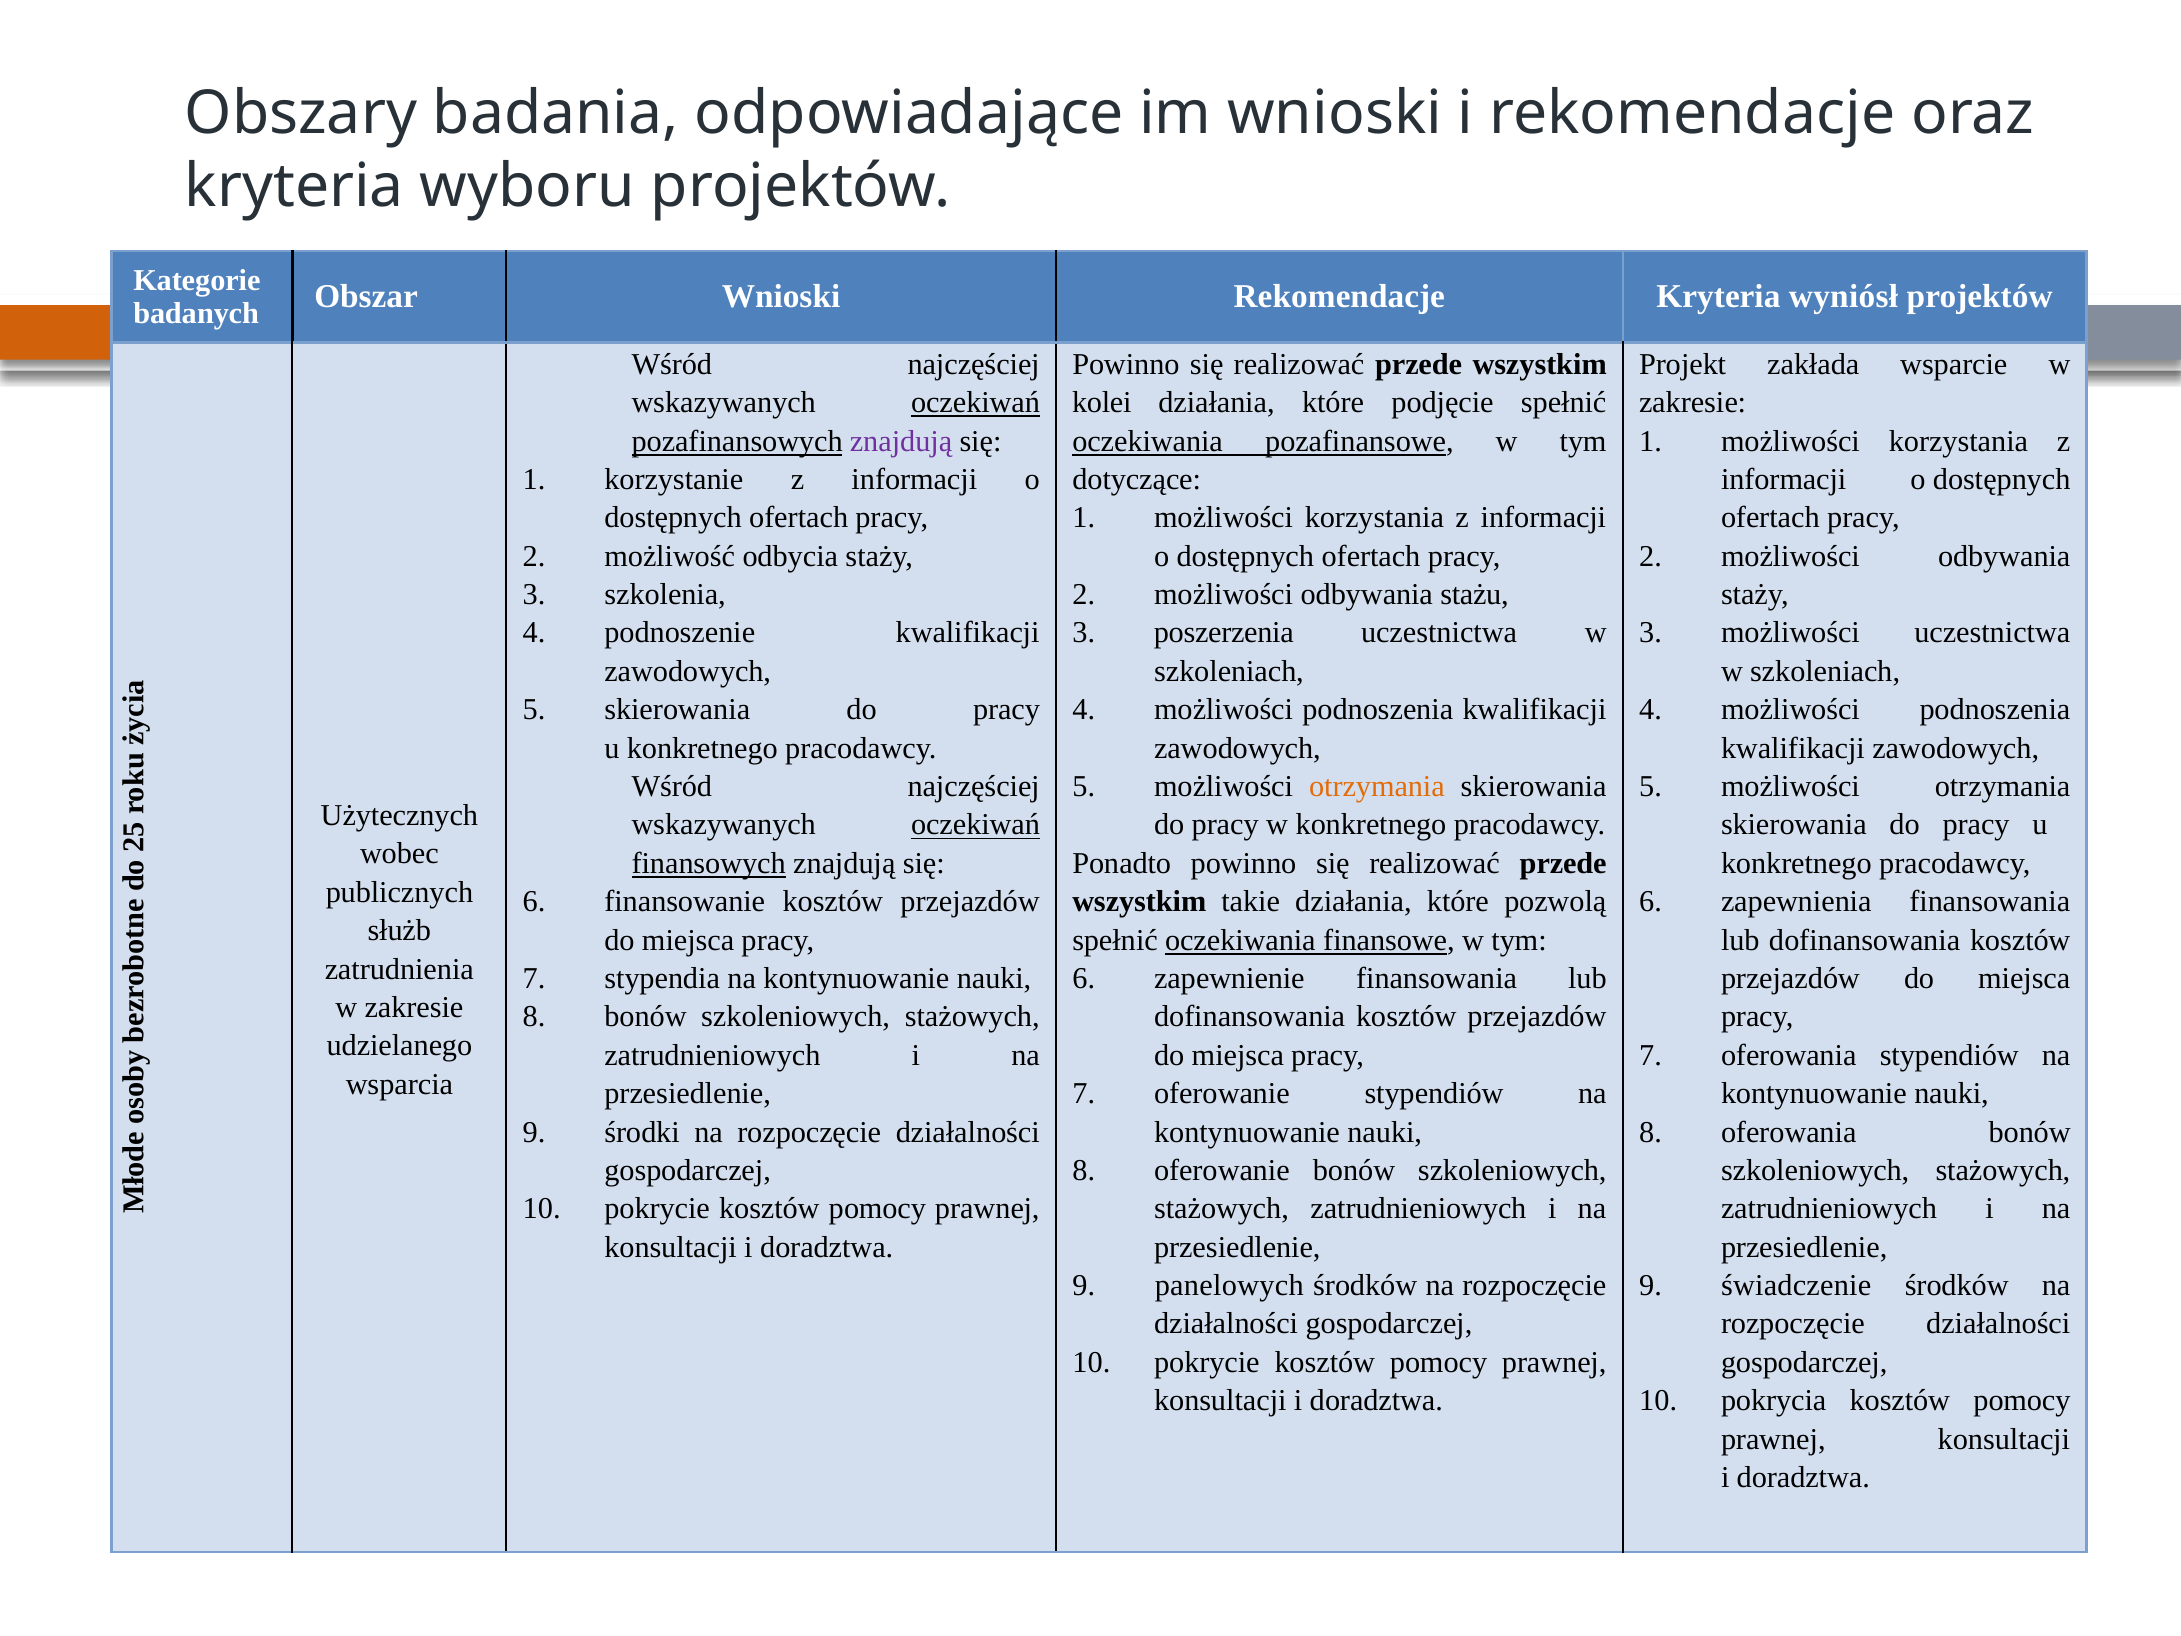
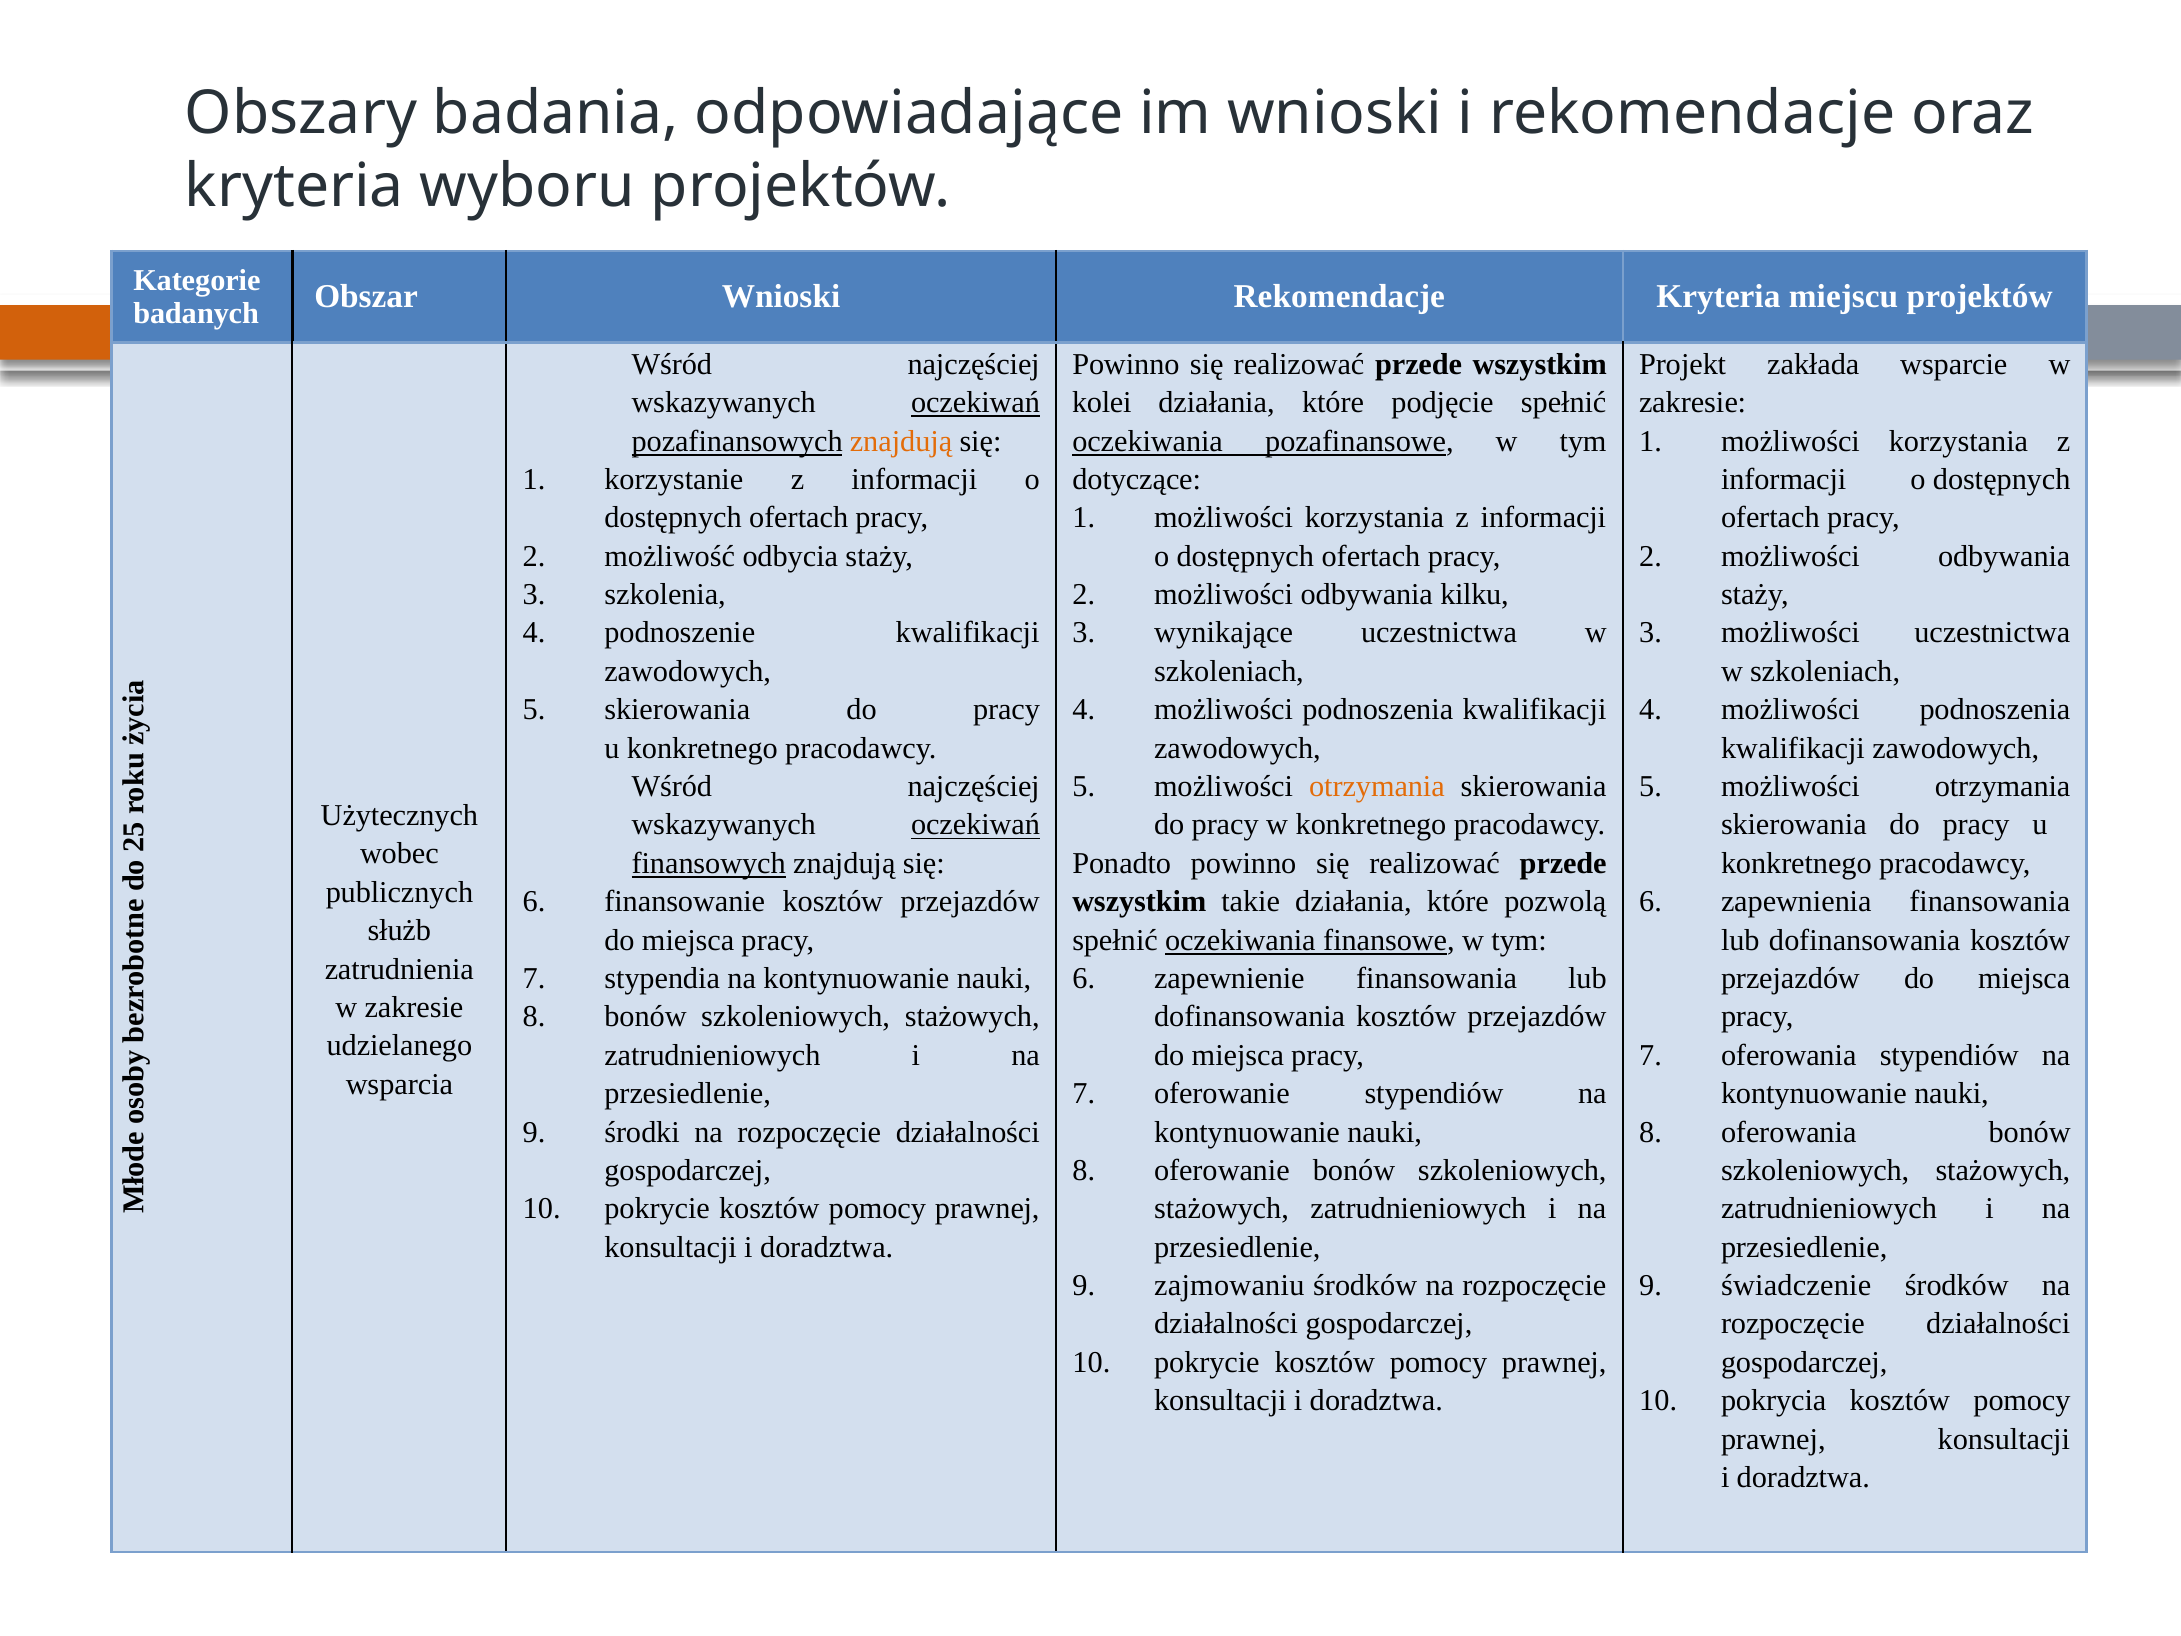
wyniósł: wyniósł -> miejscu
znajdują at (901, 441) colour: purple -> orange
stażu: stażu -> kilku
poszerzenia: poszerzenia -> wynikające
panelowych: panelowych -> zajmowaniu
